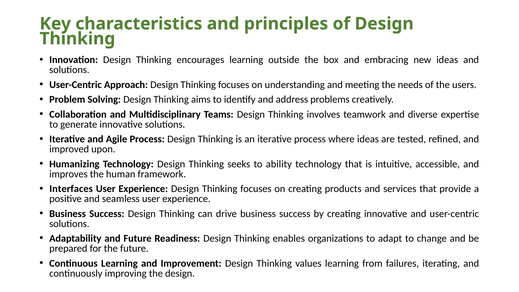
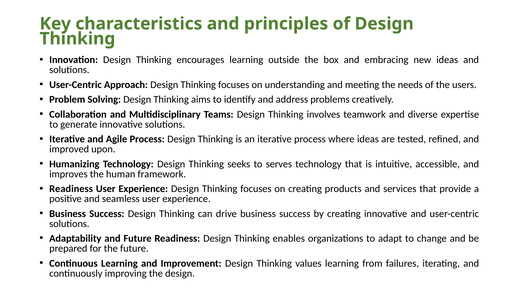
ability: ability -> serves
Interfaces at (71, 189): Interfaces -> Readiness
